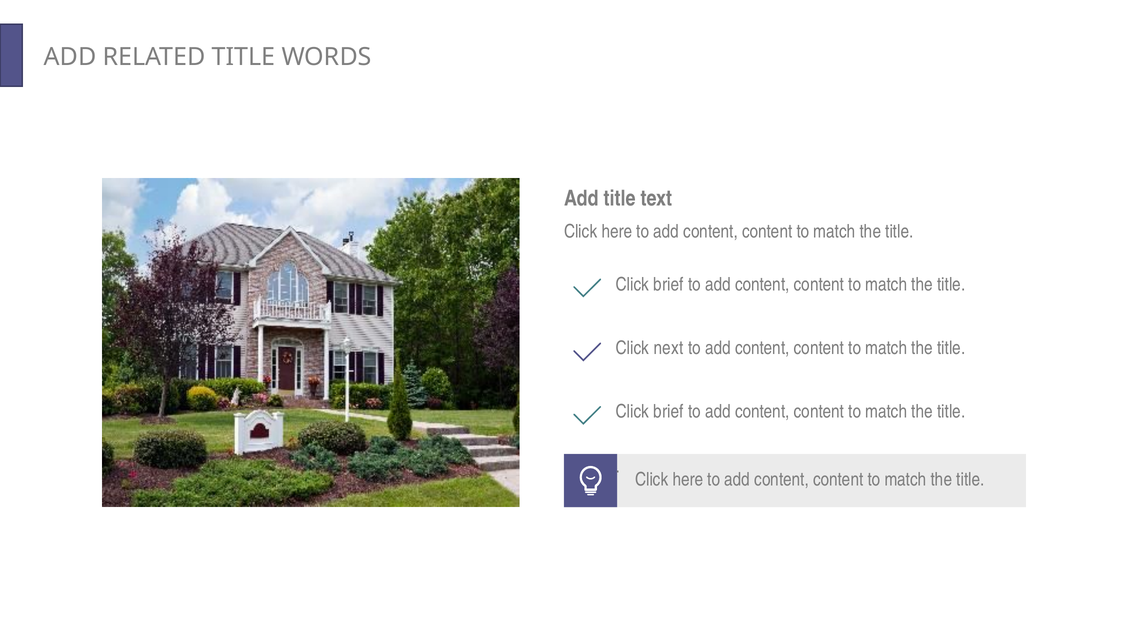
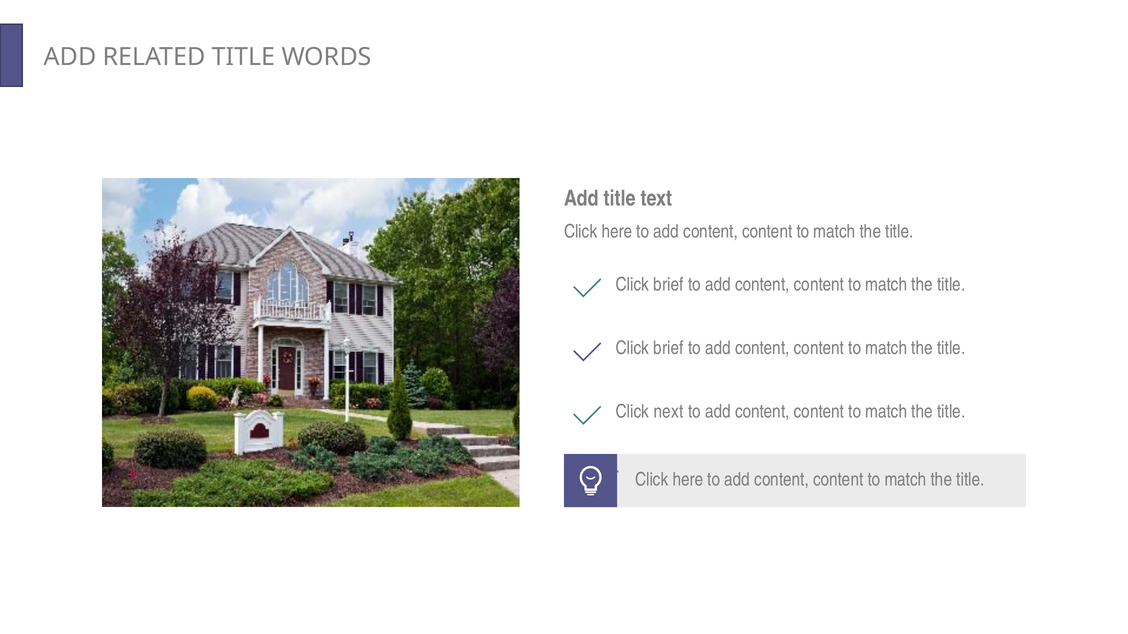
next at (668, 348): next -> brief
brief at (669, 412): brief -> next
